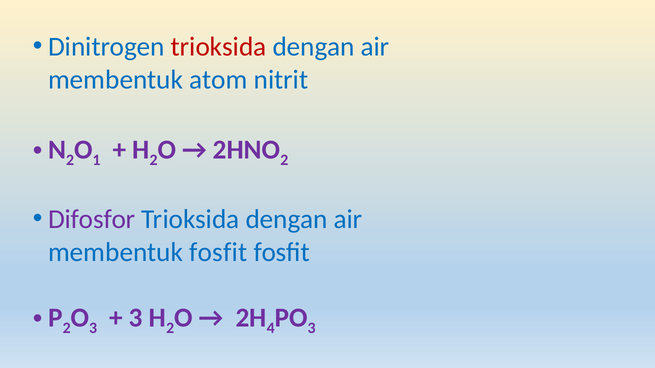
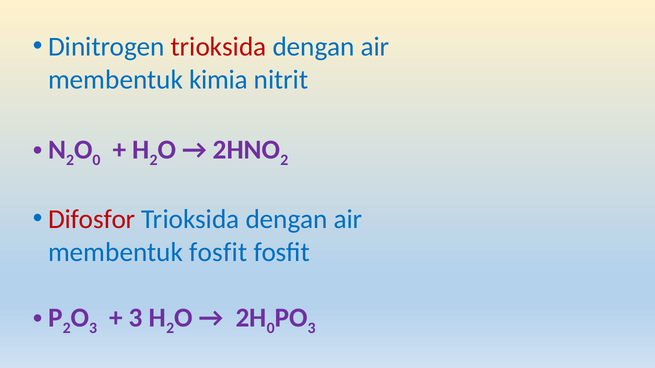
atom: atom -> kimia
1 at (96, 160): 1 -> 0
Difosfor colour: purple -> red
4 at (271, 329): 4 -> 0
